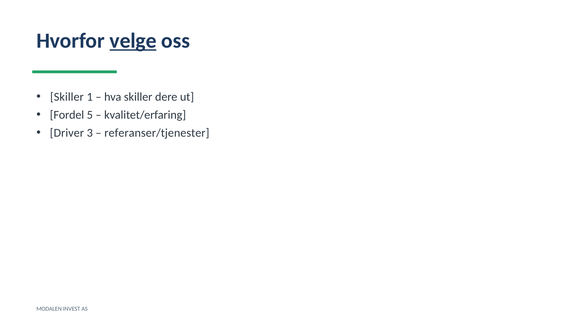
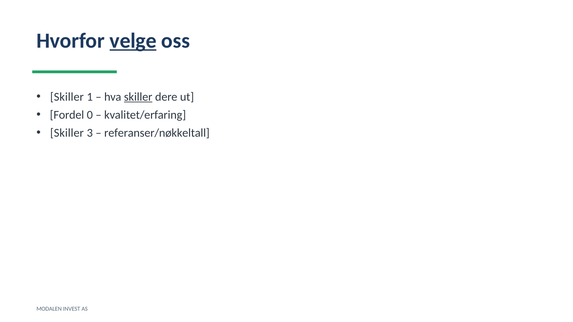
skiller at (138, 97) underline: none -> present
5: 5 -> 0
Driver at (67, 133): Driver -> Skiller
referanser/tjenester: referanser/tjenester -> referanser/nøkkeltall
